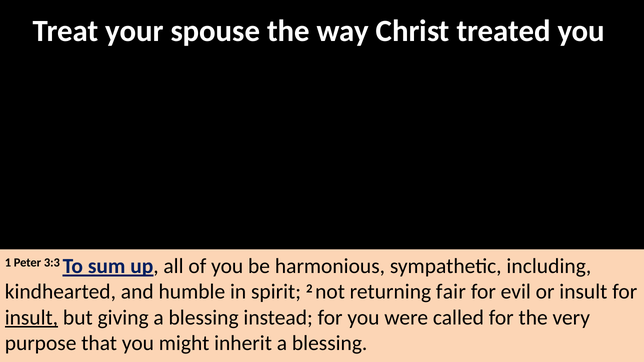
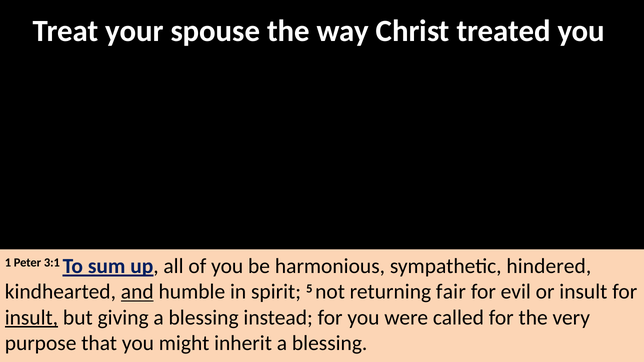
3:3: 3:3 -> 3:1
including: including -> hindered
and underline: none -> present
2: 2 -> 5
